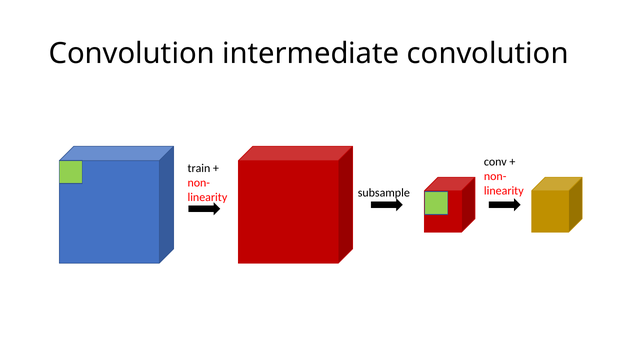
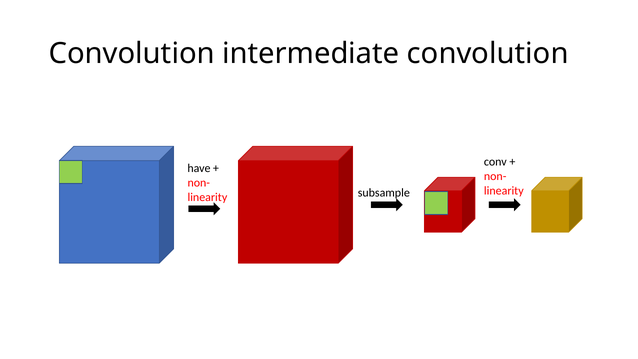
train: train -> have
